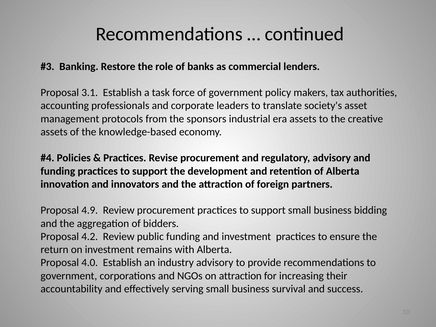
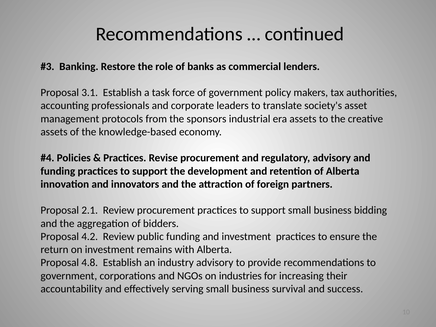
4.9: 4.9 -> 2.1
4.0: 4.0 -> 4.8
on attraction: attraction -> industries
